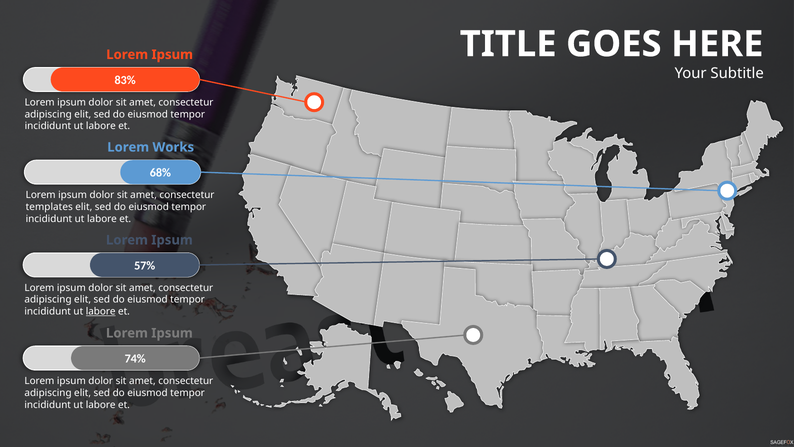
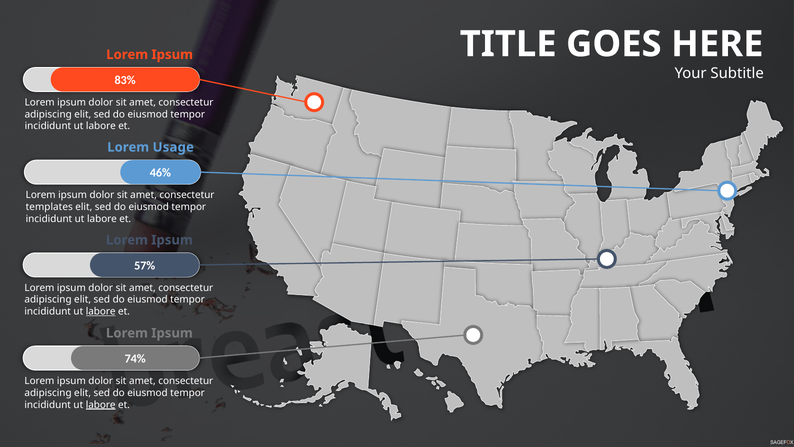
Works: Works -> Usage
68%: 68% -> 46%
labore at (101, 404) underline: none -> present
